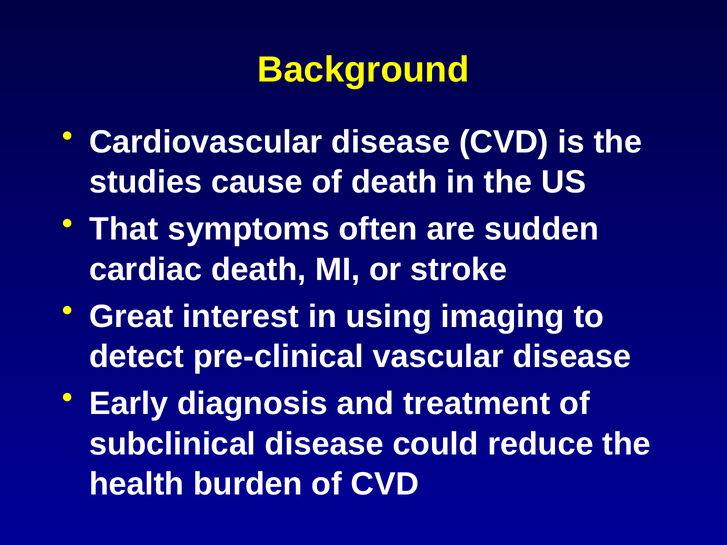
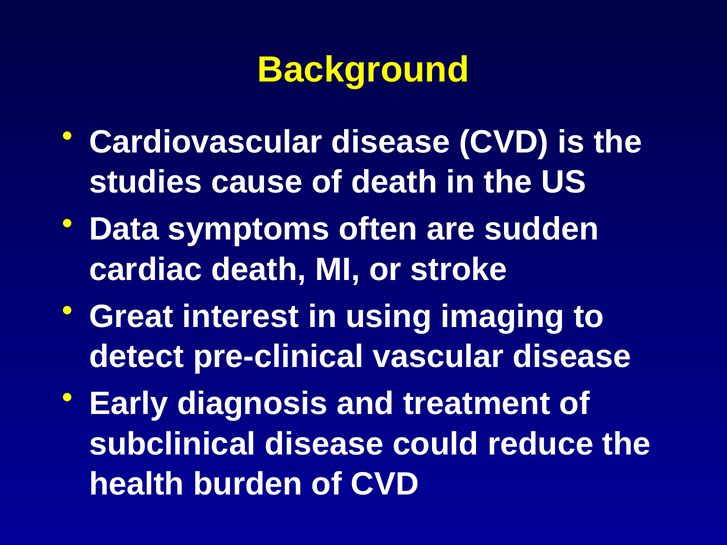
That: That -> Data
